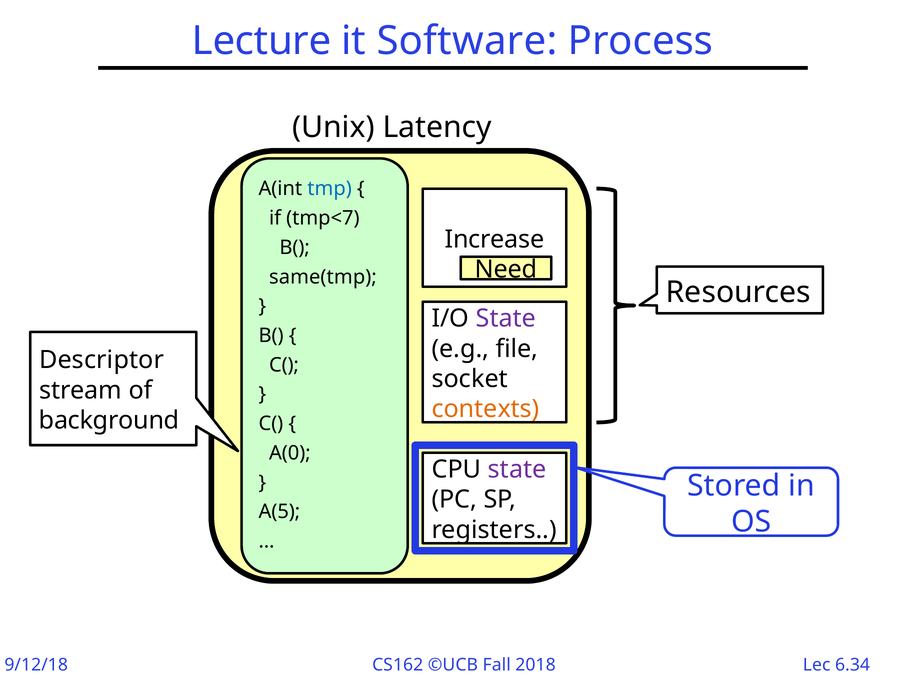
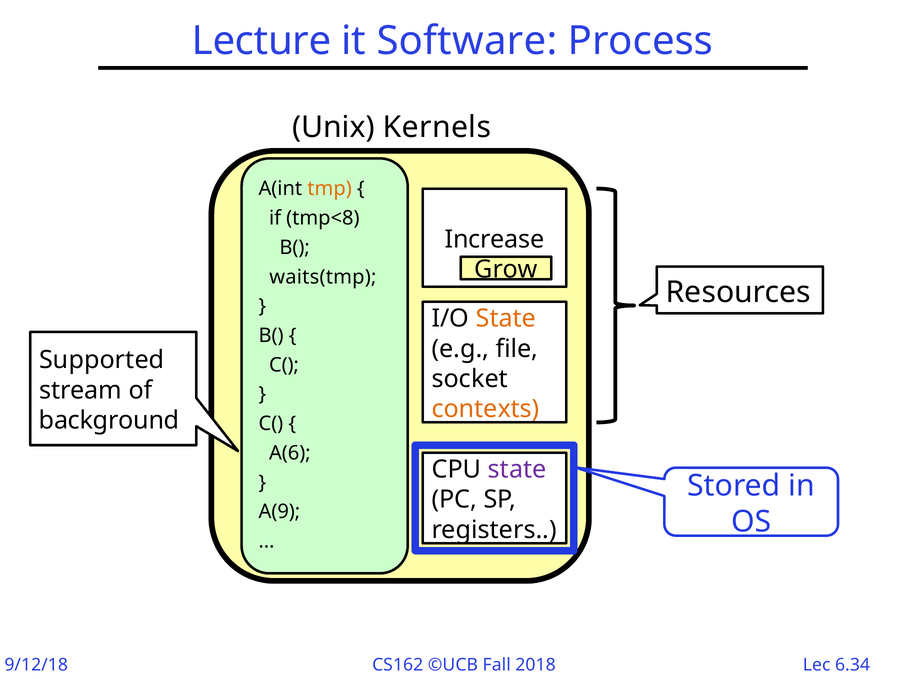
Latency: Latency -> Kernels
tmp colour: blue -> orange
tmp<7: tmp<7 -> tmp<8
Need: Need -> Grow
same(tmp: same(tmp -> waits(tmp
State at (506, 319) colour: purple -> orange
Descriptor: Descriptor -> Supported
A(0: A(0 -> A(6
A(5: A(5 -> A(9
